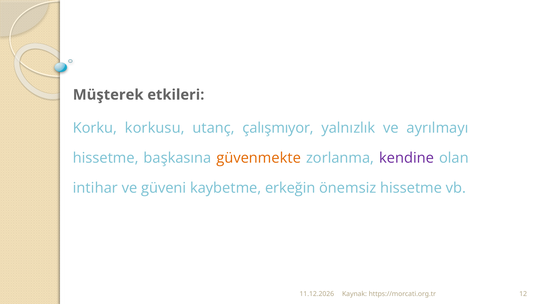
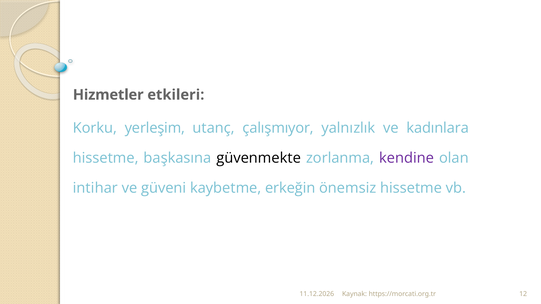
Müşterek: Müşterek -> Hizmetler
korkusu: korkusu -> yerleşim
ayrılmayı: ayrılmayı -> kadınlara
güvenmekte colour: orange -> black
